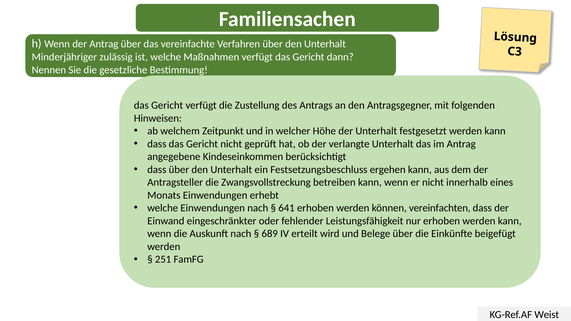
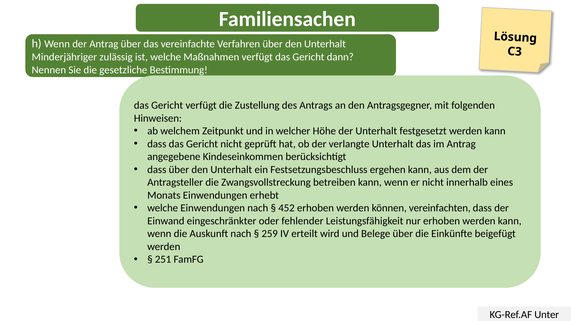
641: 641 -> 452
689: 689 -> 259
Weist: Weist -> Unter
